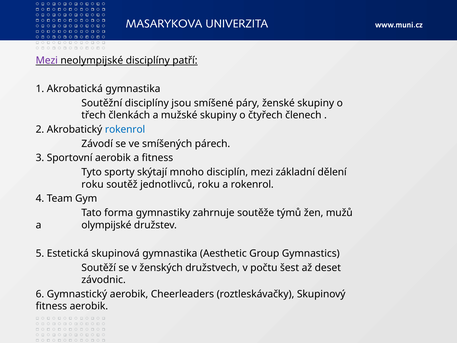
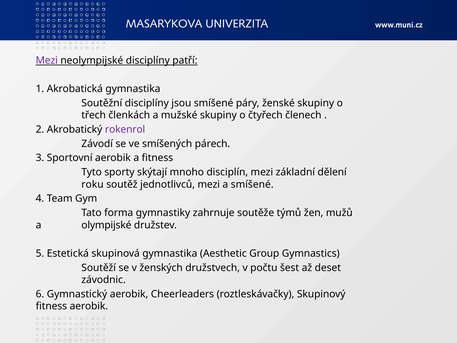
rokenrol at (125, 129) colour: blue -> purple
jednotlivců roku: roku -> mezi
a rokenrol: rokenrol -> smíšené
